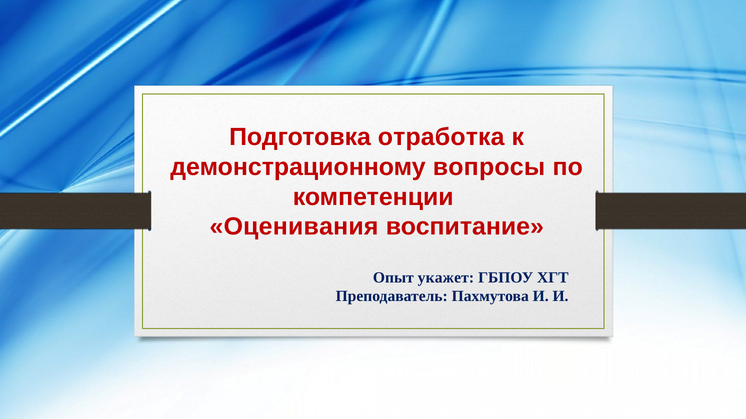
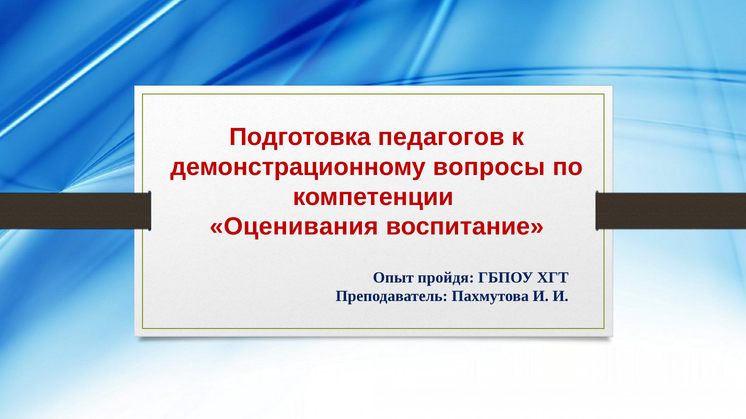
отработка: отработка -> педагогов
укажет: укажет -> пройдя
